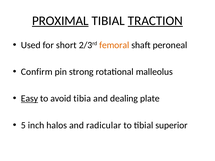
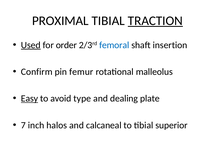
PROXIMAL underline: present -> none
Used underline: none -> present
short: short -> order
femoral colour: orange -> blue
peroneal: peroneal -> insertion
strong: strong -> femur
tibia: tibia -> type
5: 5 -> 7
radicular: radicular -> calcaneal
